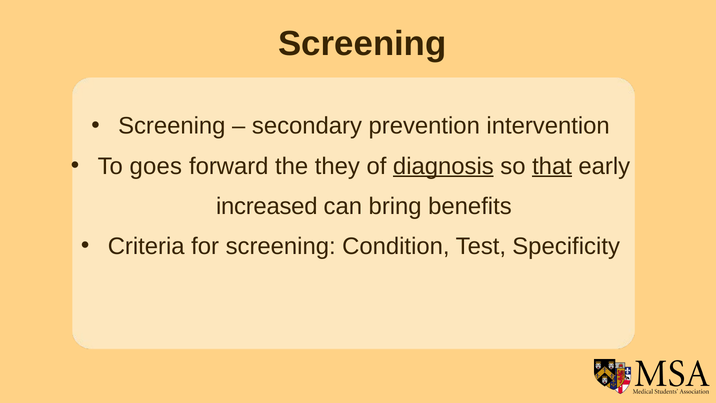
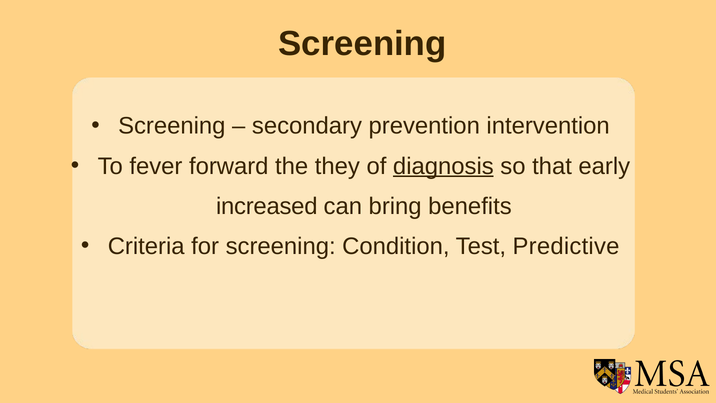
goes: goes -> fever
that underline: present -> none
Specificity: Specificity -> Predictive
